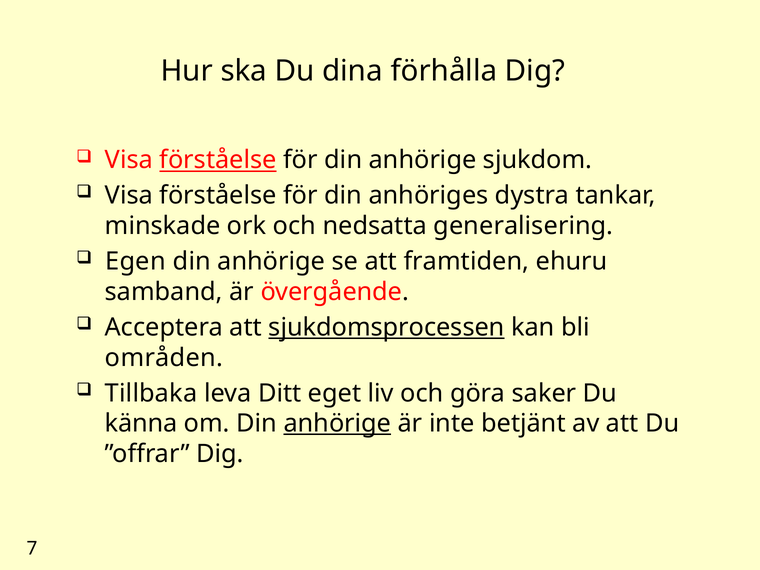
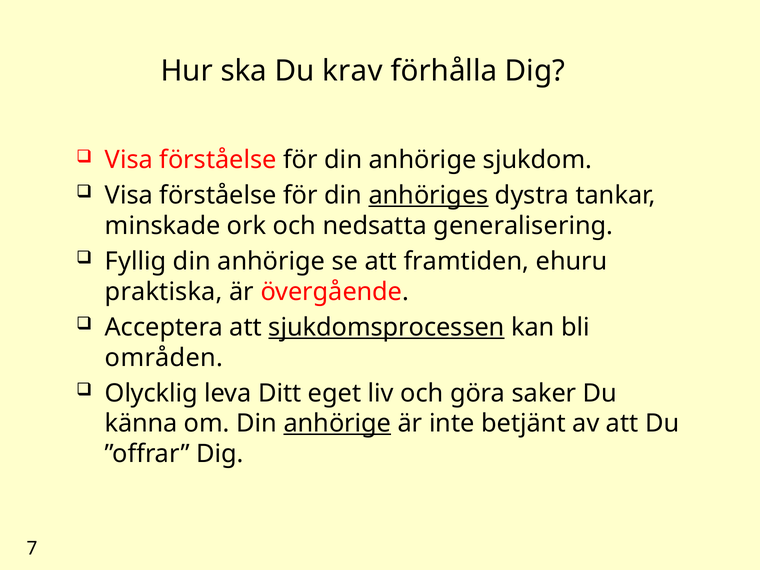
dina: dina -> krav
förståelse at (218, 160) underline: present -> none
anhöriges underline: none -> present
Egen: Egen -> Fyllig
samband: samband -> praktiska
Tillbaka: Tillbaka -> Olycklig
